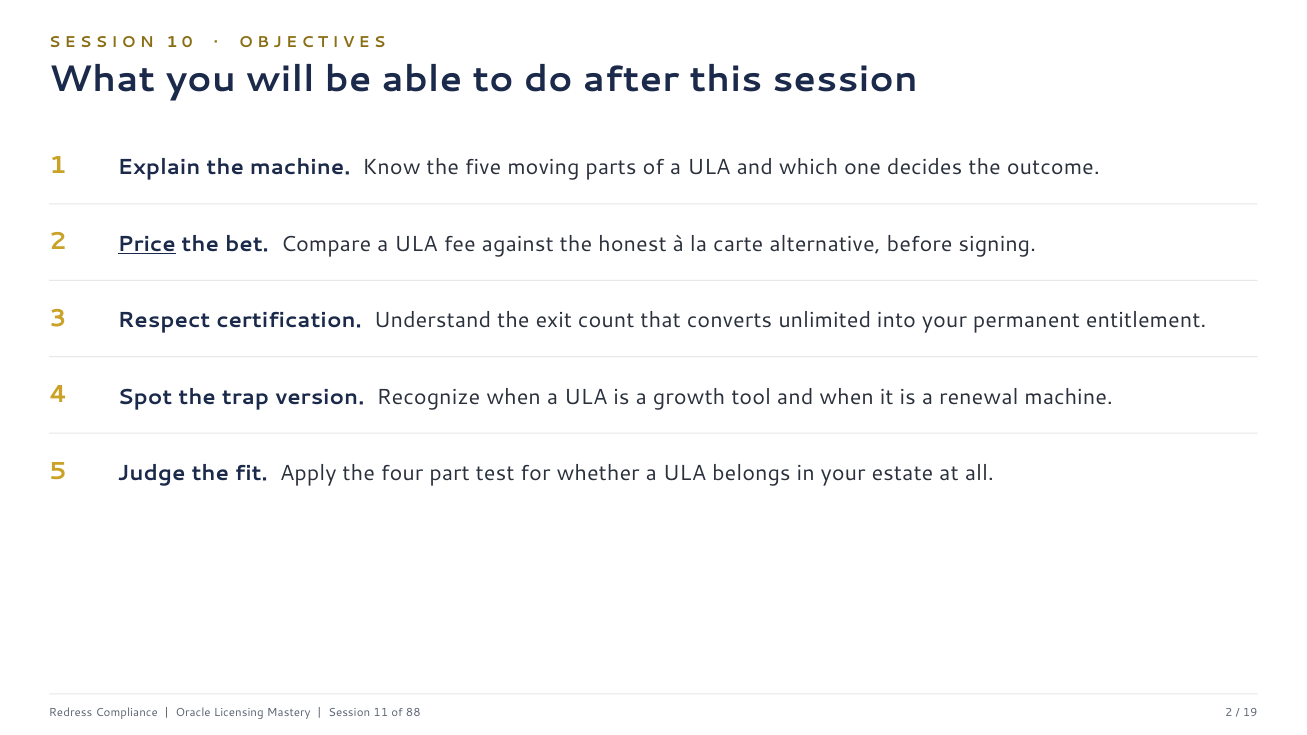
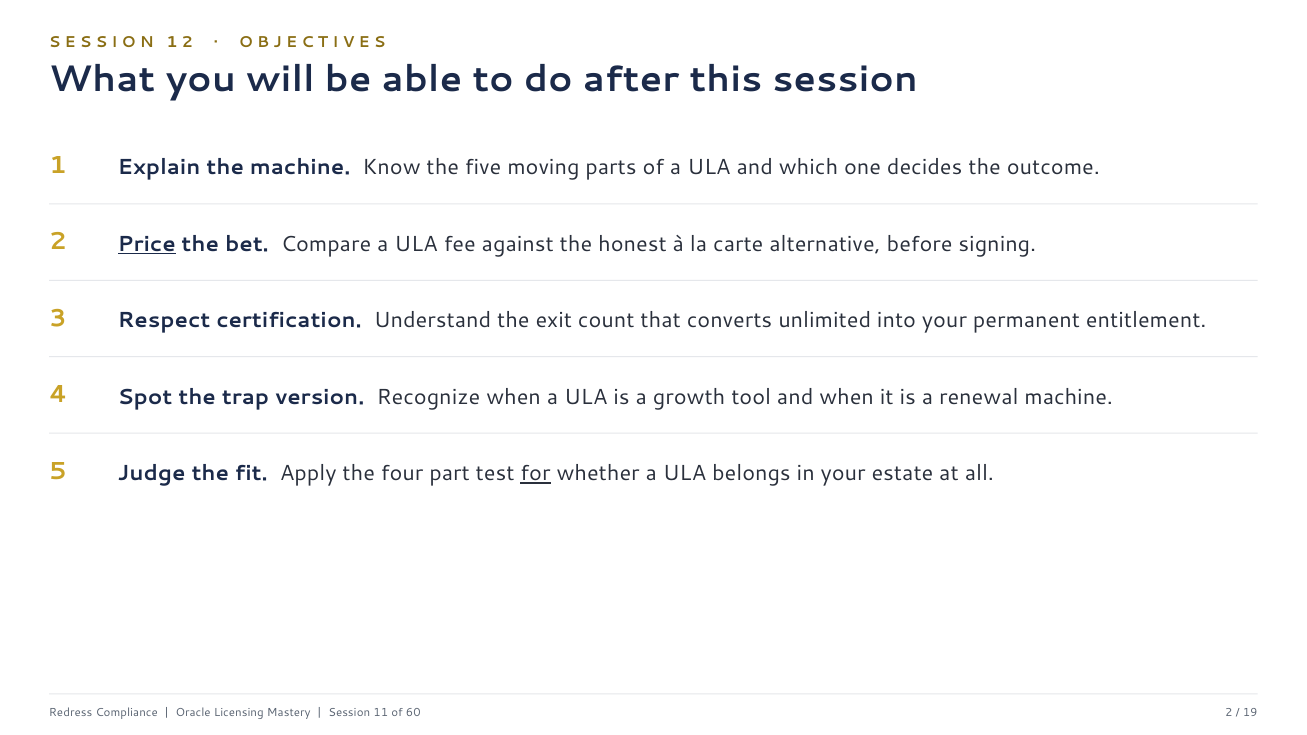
1 0: 0 -> 2
for underline: none -> present
88: 88 -> 60
